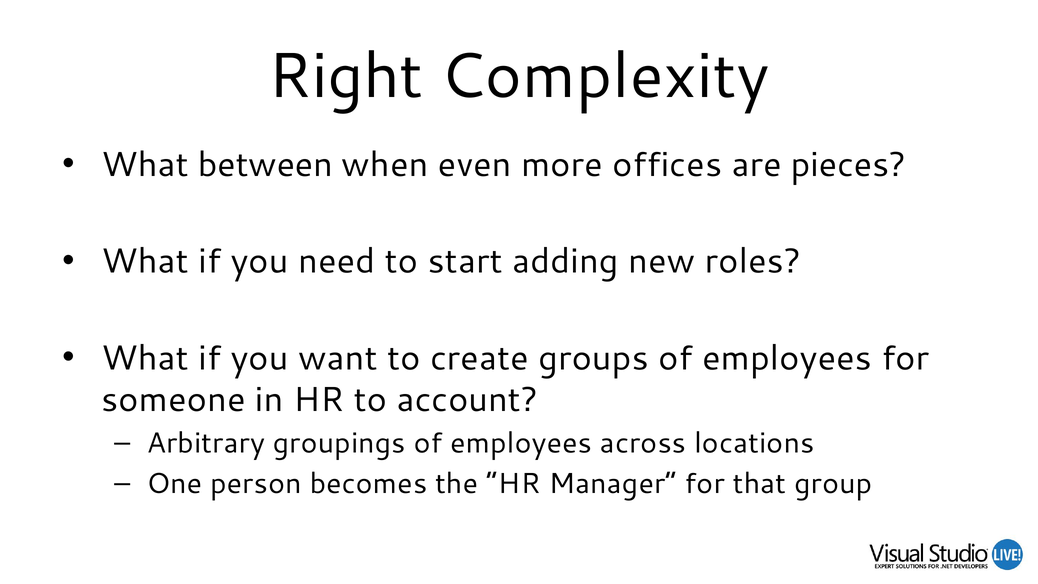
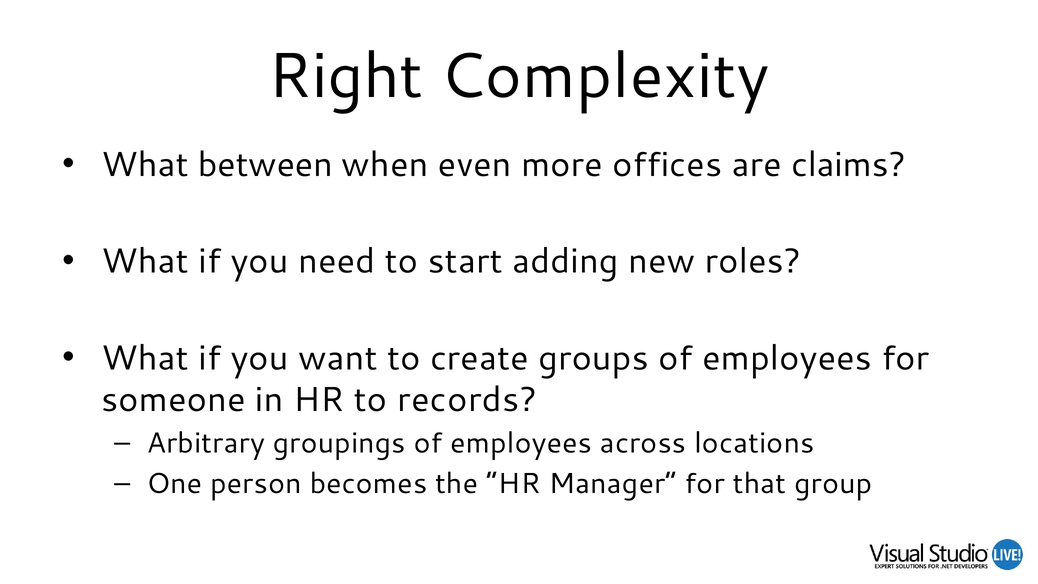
pieces: pieces -> claims
account: account -> records
